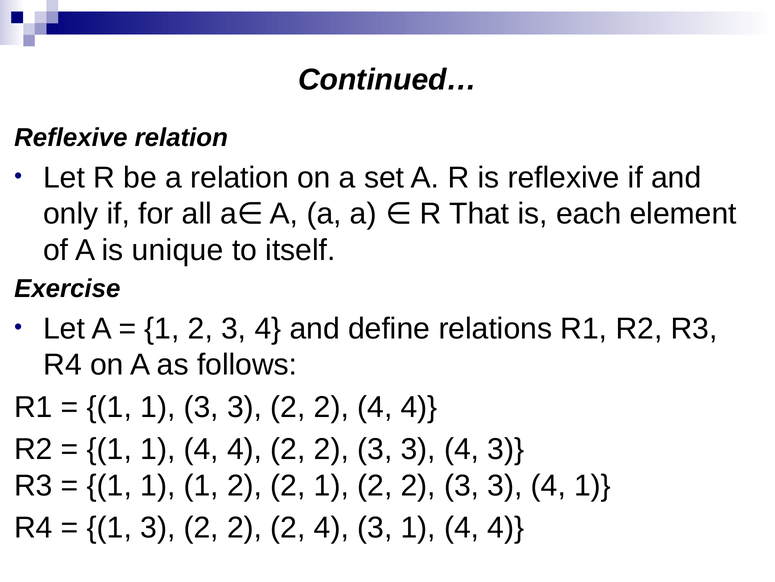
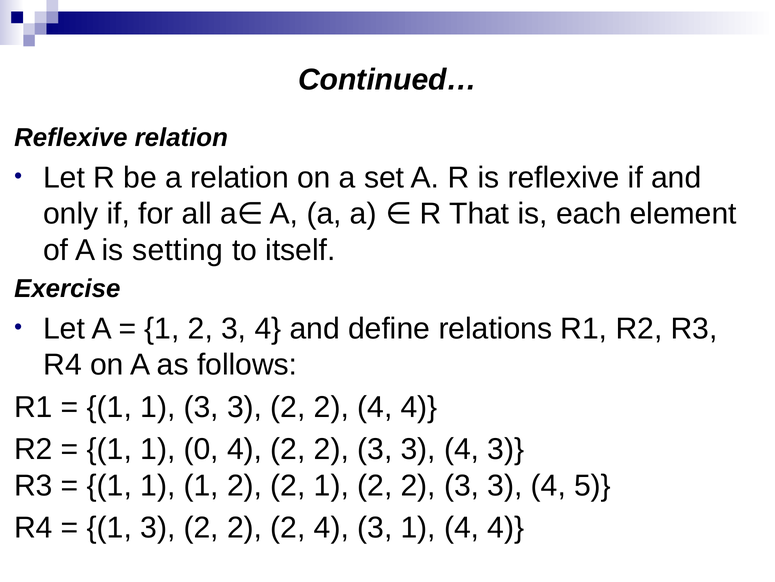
unique: unique -> setting
1 1 4: 4 -> 0
4 1: 1 -> 5
